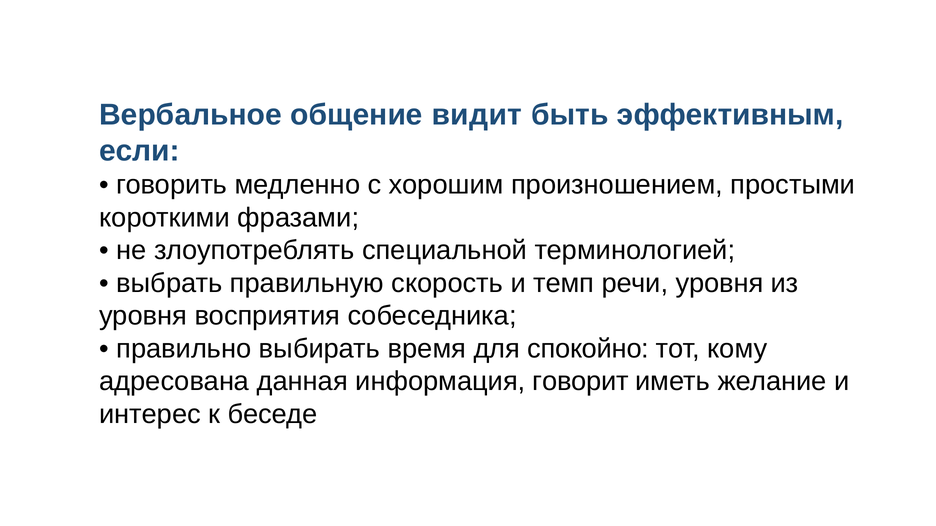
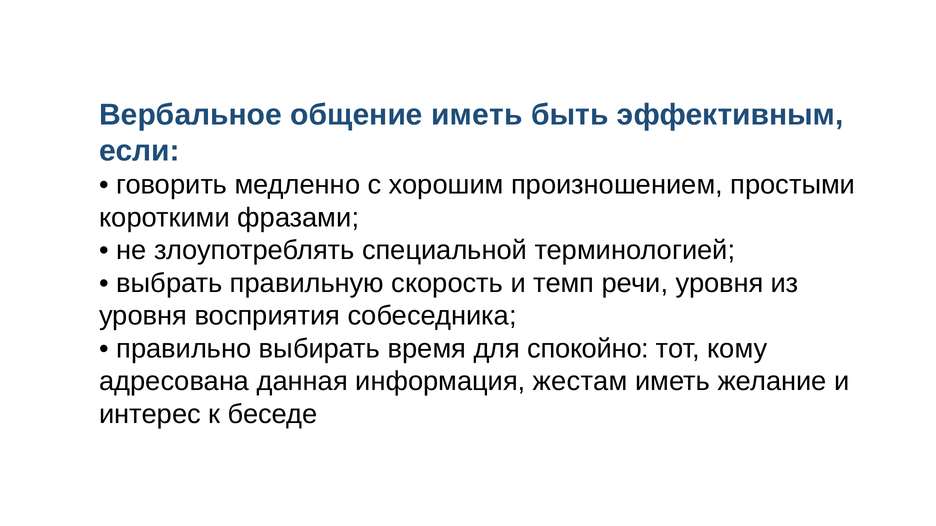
общение видит: видит -> иметь
говорит: говорит -> жестам
